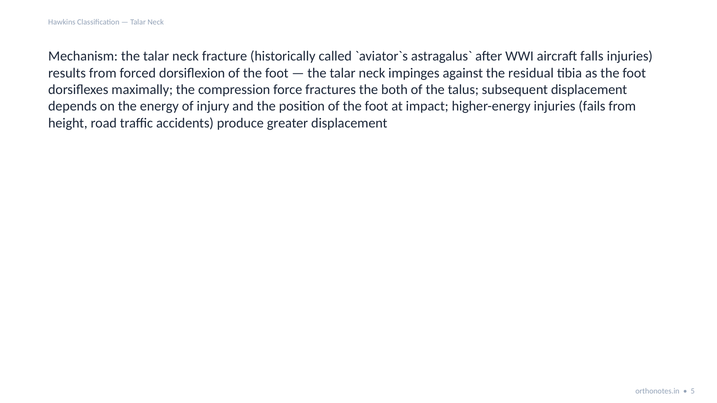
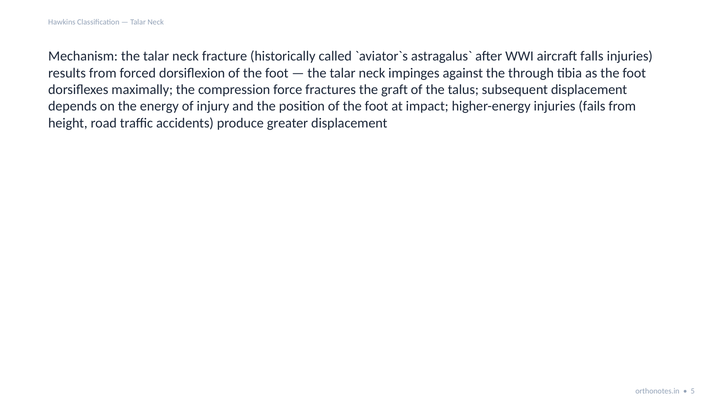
residual: residual -> through
both: both -> graft
